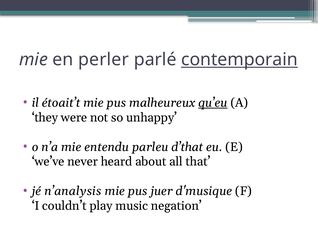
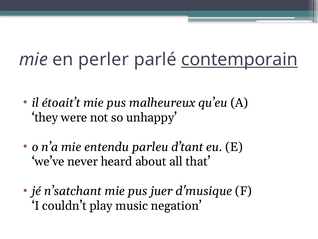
qu’eu underline: present -> none
d’that: d’that -> d’tant
n’analysis: n’analysis -> n’satchant
